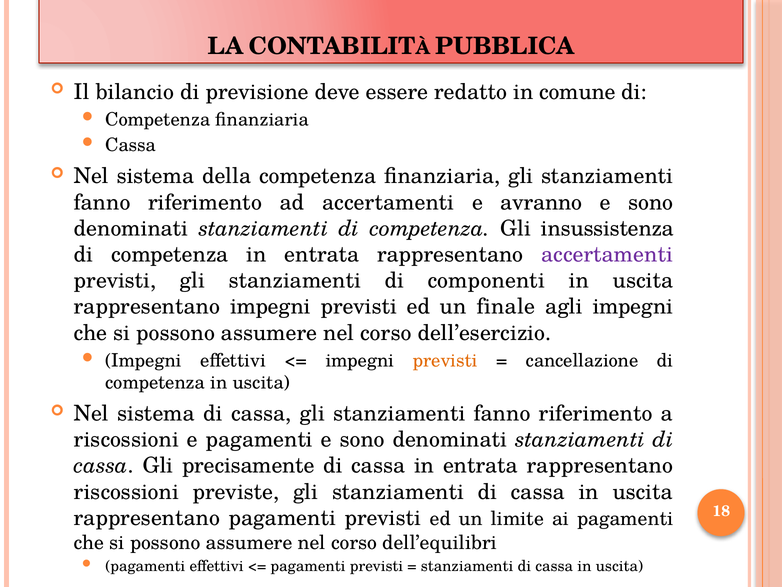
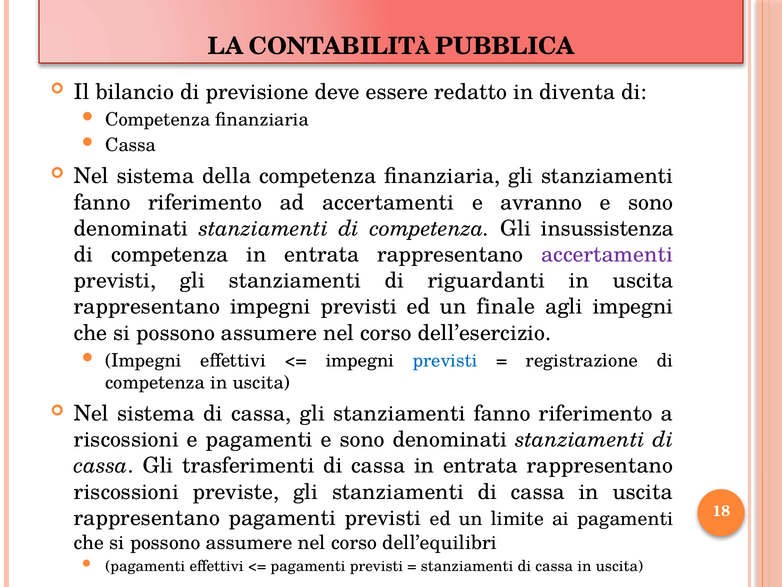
comune: comune -> diventa
componenti: componenti -> riguardanti
previsti at (445, 360) colour: orange -> blue
cancellazione: cancellazione -> registrazione
precisamente: precisamente -> trasferimenti
